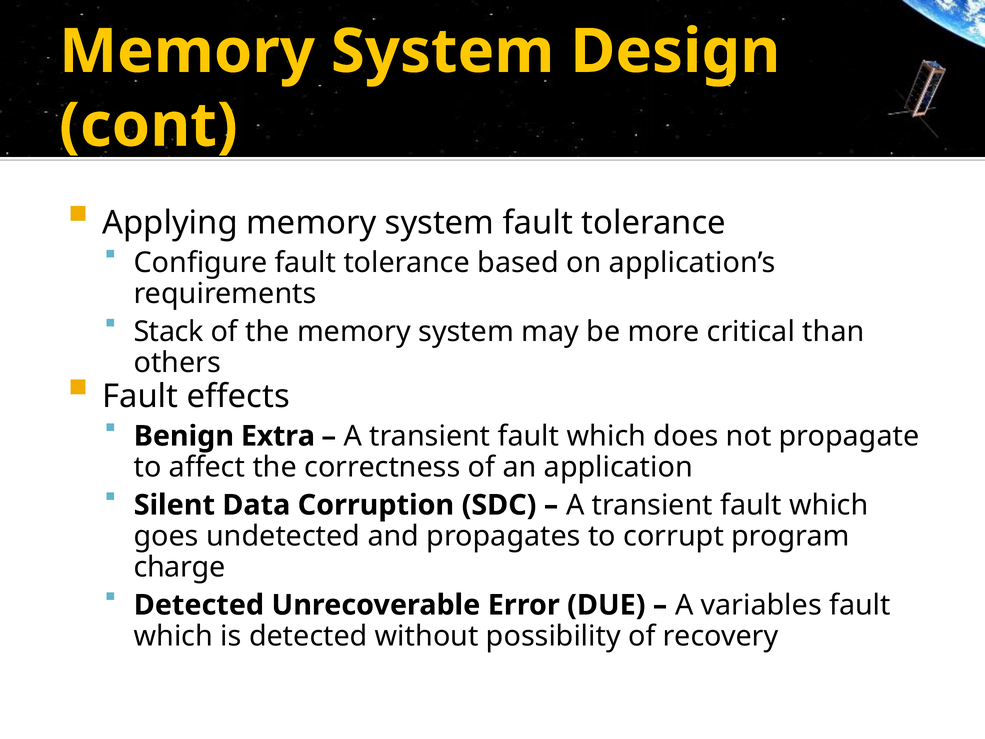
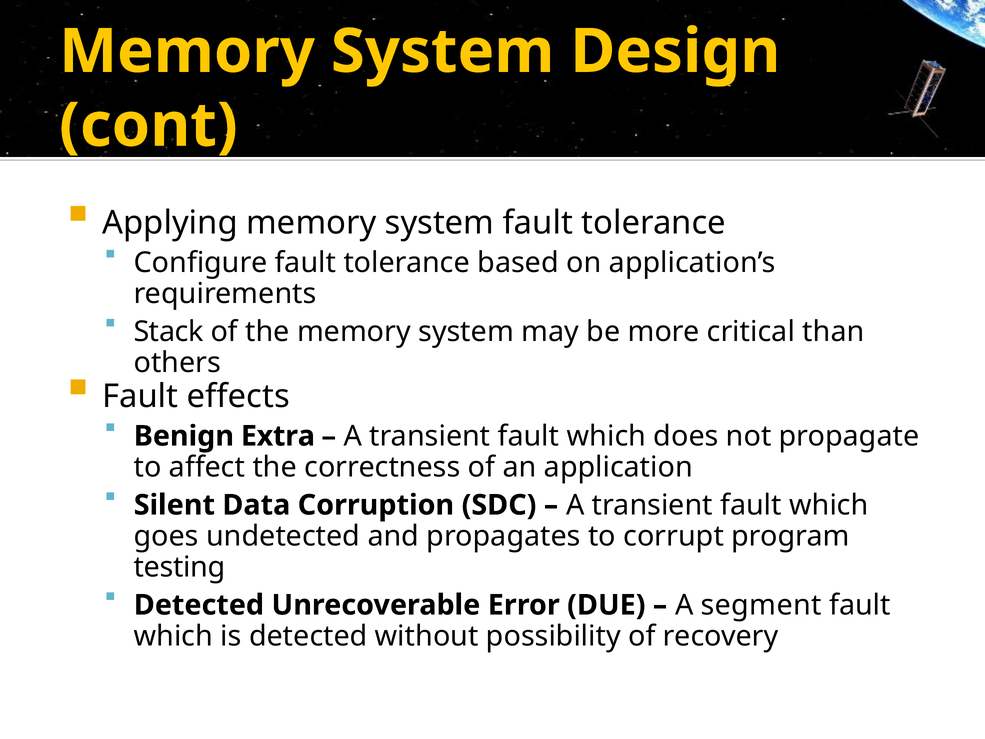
charge: charge -> testing
variables: variables -> segment
